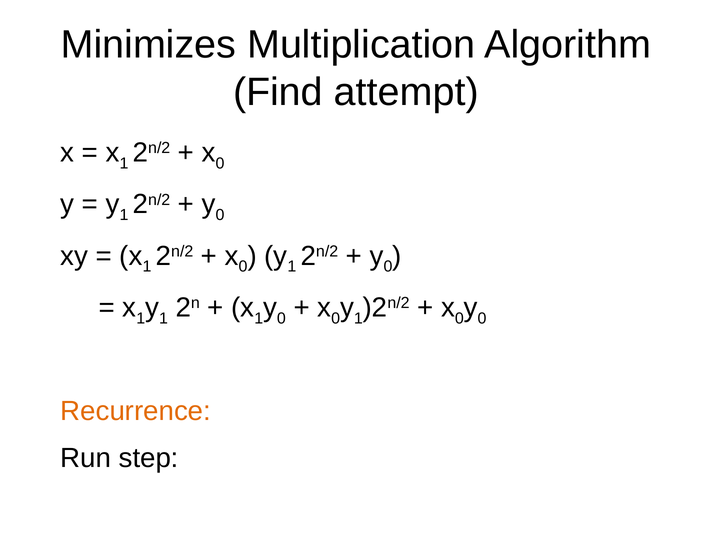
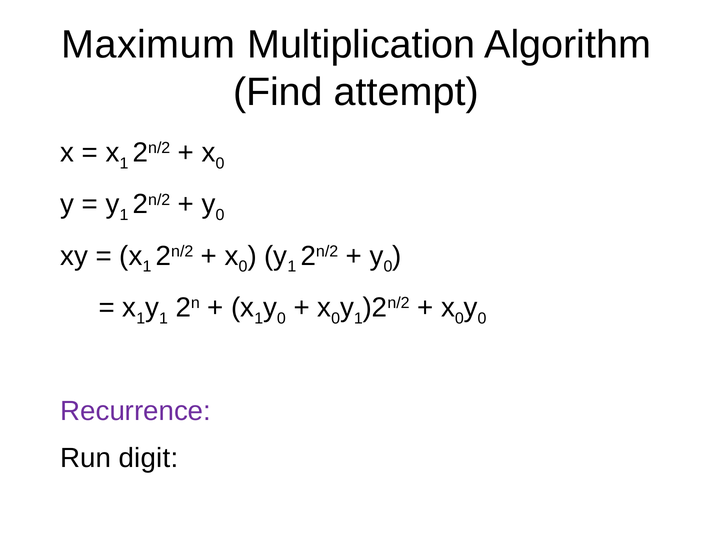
Minimizes: Minimizes -> Maximum
Recurrence colour: orange -> purple
step: step -> digit
